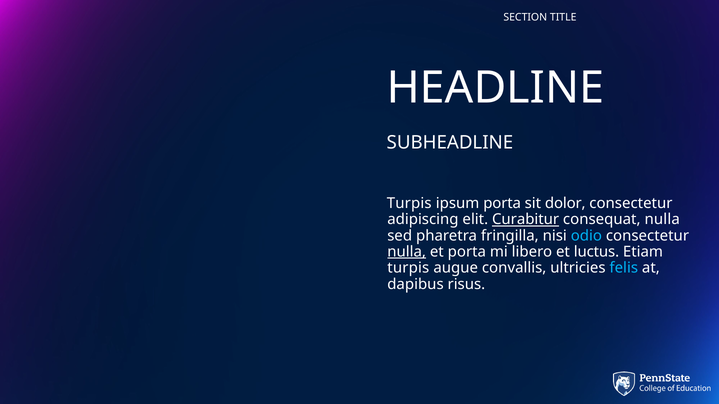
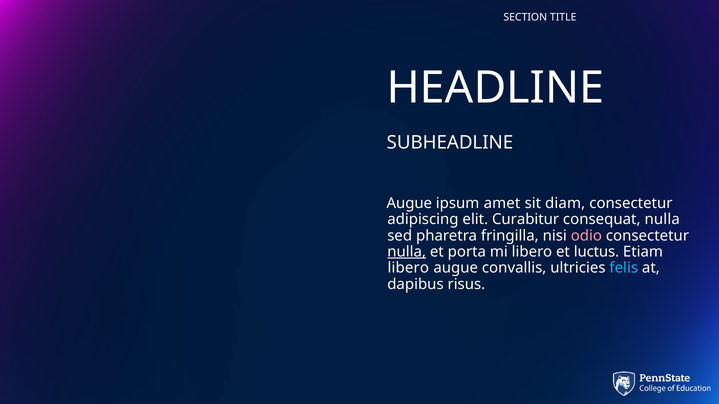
Turpis at (409, 203): Turpis -> Augue
ipsum porta: porta -> amet
dolor: dolor -> diam
Curabitur underline: present -> none
odio colour: light blue -> pink
turpis at (408, 268): turpis -> libero
